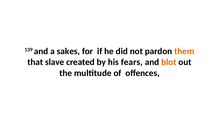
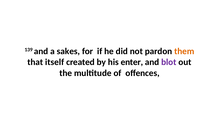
slave: slave -> itself
fears: fears -> enter
blot colour: orange -> purple
